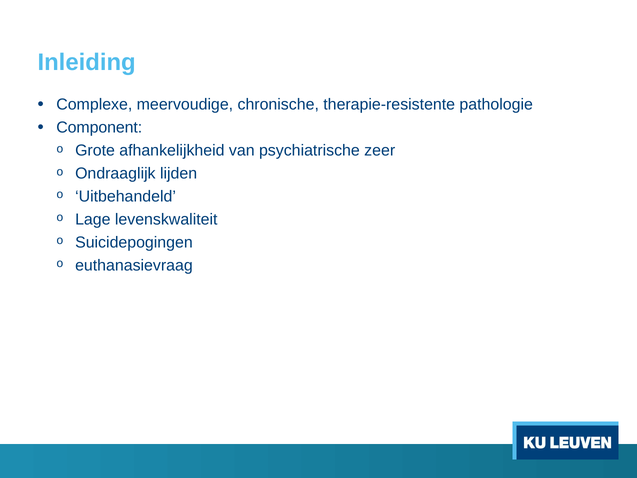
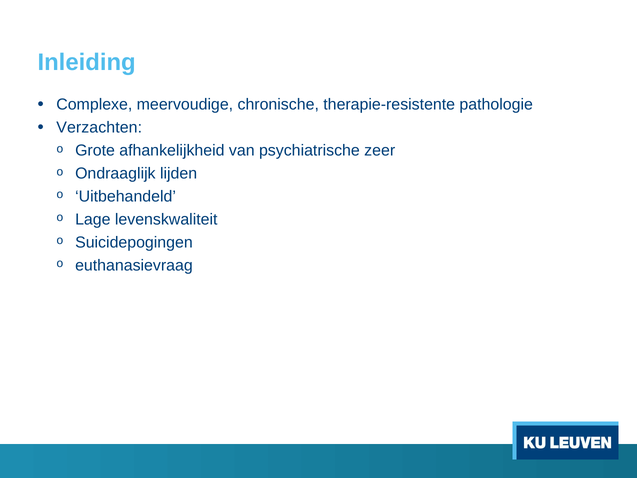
Component: Component -> Verzachten
